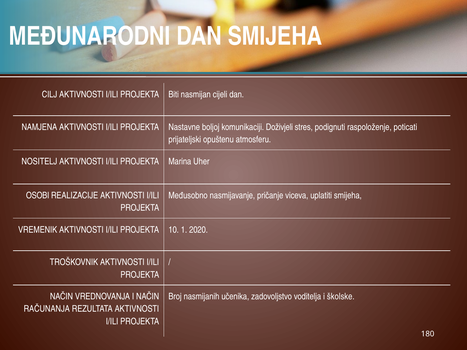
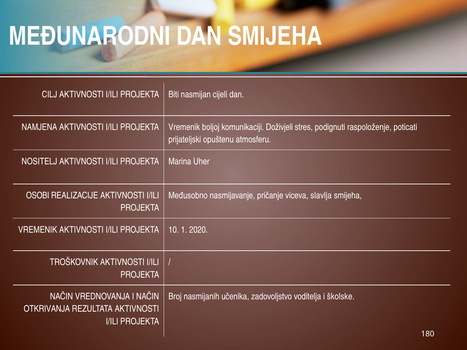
PROJEKTA Nastavne: Nastavne -> Vremenik
uplatiti: uplatiti -> slavlja
RAČUNANJA: RAČUNANJA -> OTKRIVANJA
